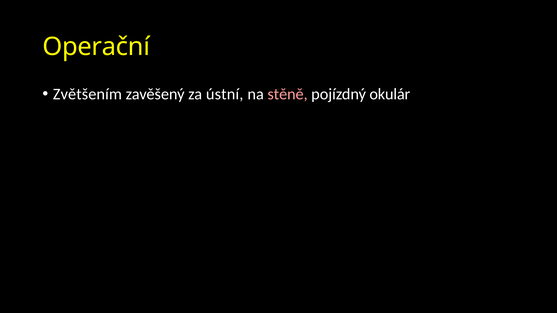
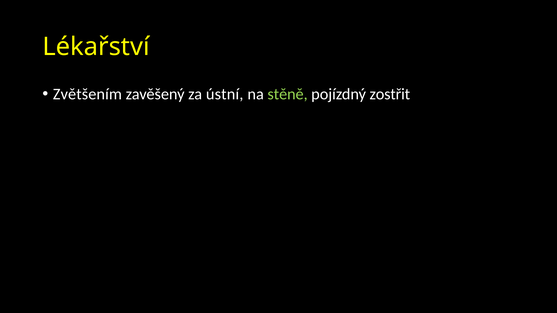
Operační: Operační -> Lékařství
stěně colour: pink -> light green
okulár: okulár -> zostřit
